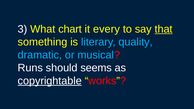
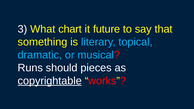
every: every -> future
that underline: present -> none
quality: quality -> topical
seems: seems -> pieces
